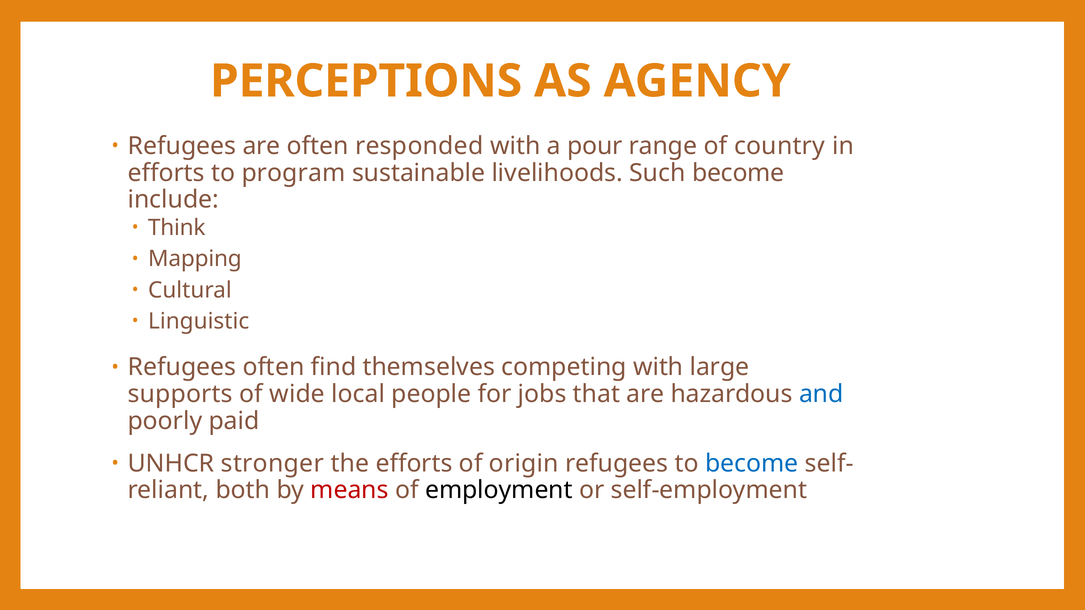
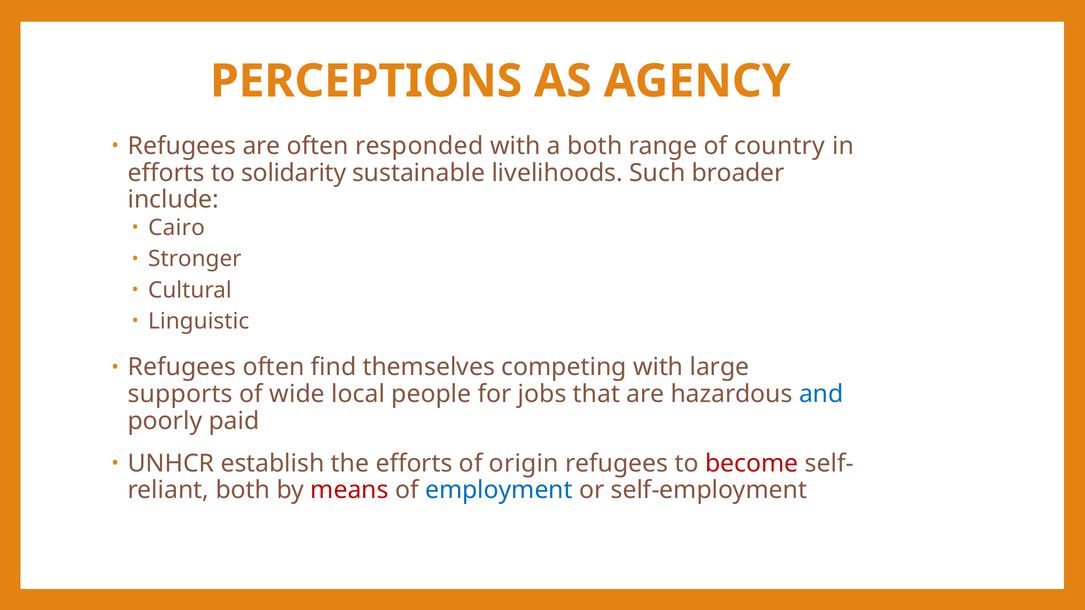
a pour: pour -> both
program: program -> solidarity
Such become: become -> broader
Think: Think -> Cairo
Mapping: Mapping -> Stronger
stronger: stronger -> establish
become at (752, 464) colour: blue -> red
employment colour: black -> blue
